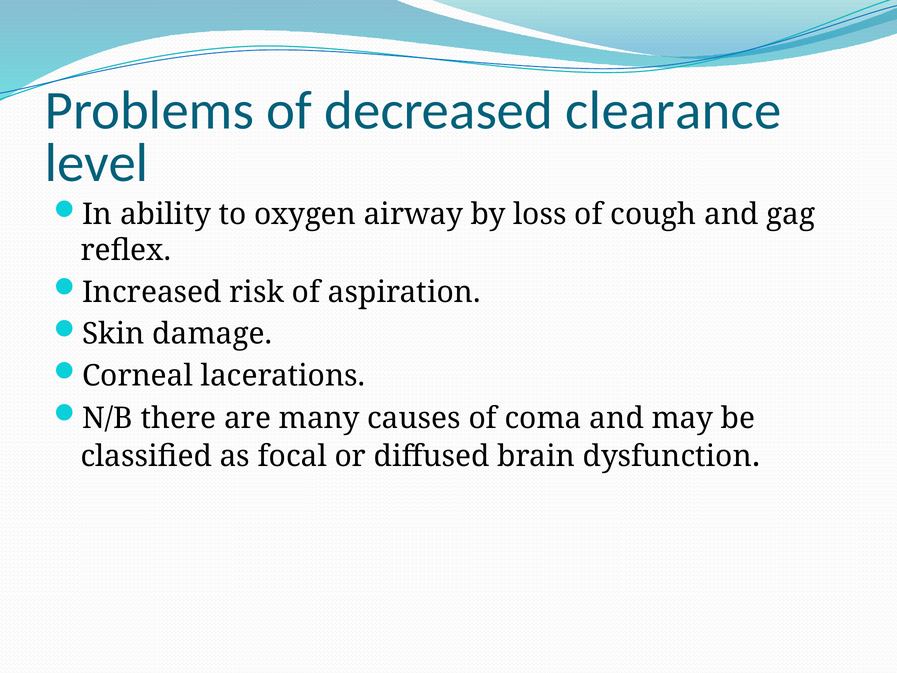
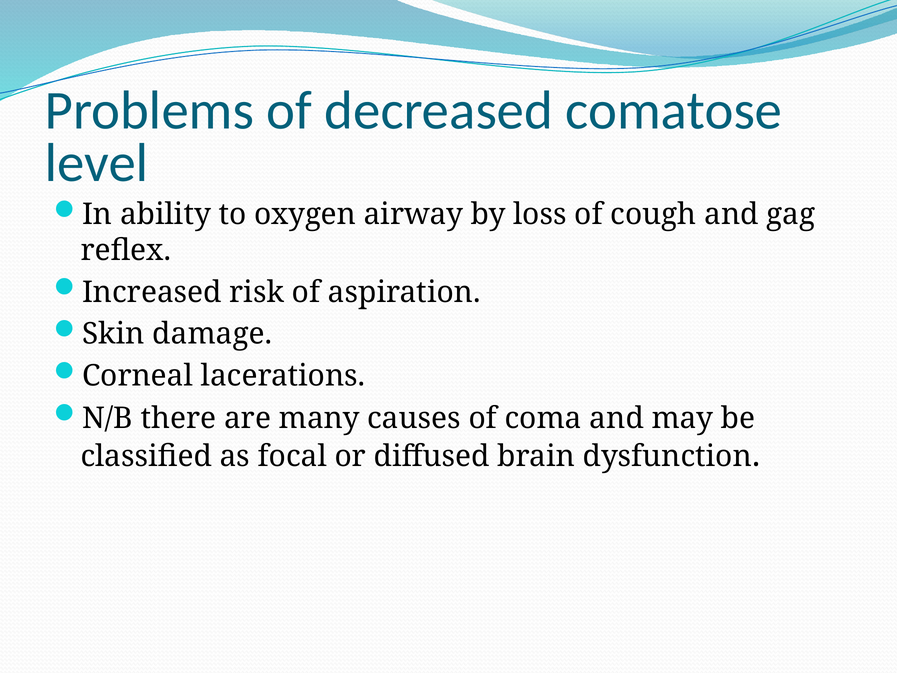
clearance: clearance -> comatose
